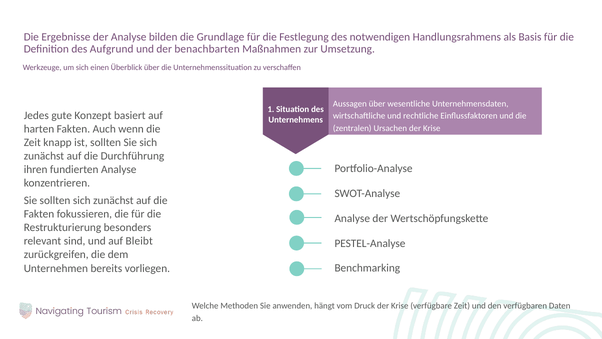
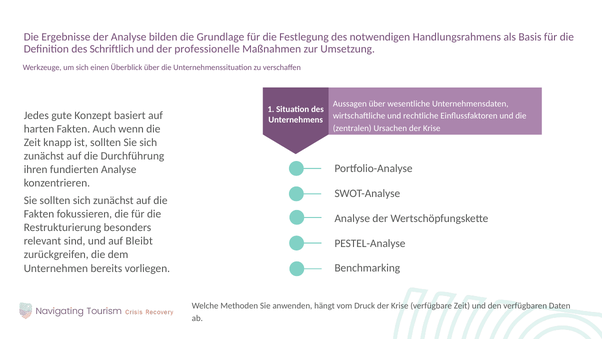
Aufgrund: Aufgrund -> Schriftlich
benachbarten: benachbarten -> professionelle
